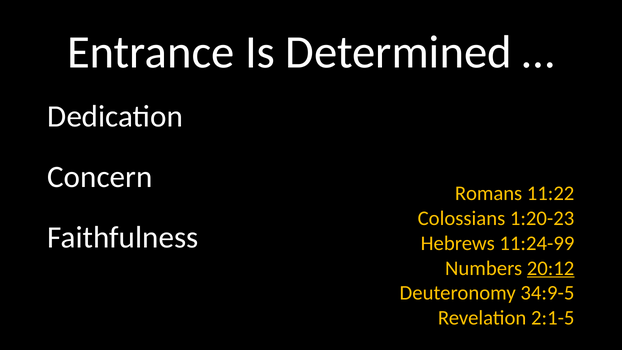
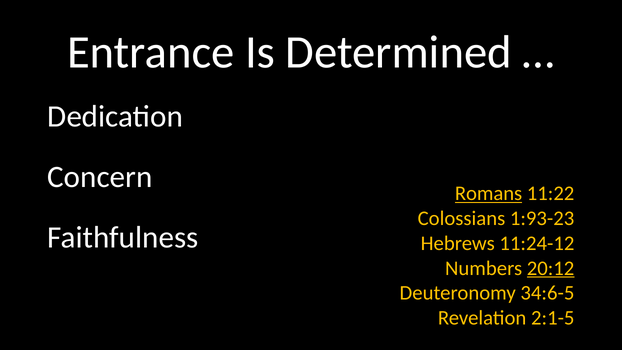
Romans underline: none -> present
1:20-23: 1:20-23 -> 1:93-23
11:24-99: 11:24-99 -> 11:24-12
34:9-5: 34:9-5 -> 34:6-5
